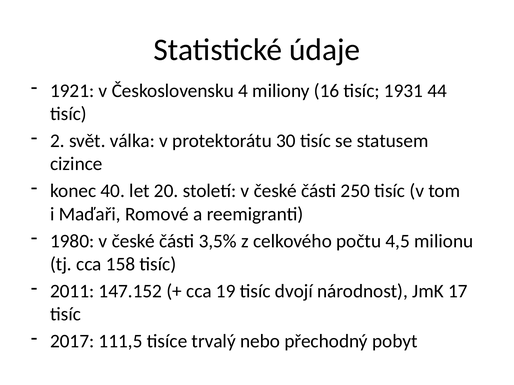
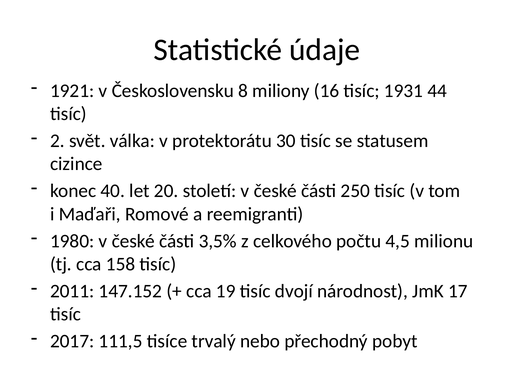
4: 4 -> 8
